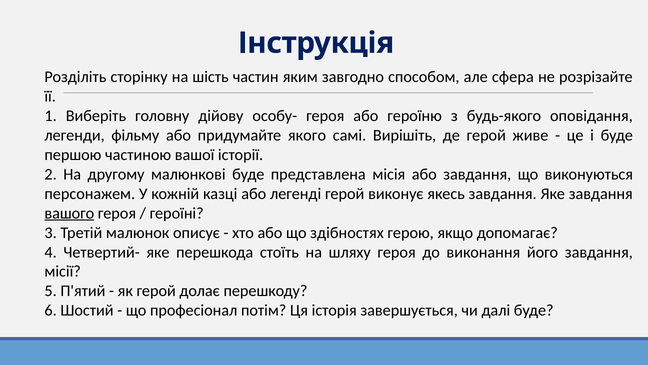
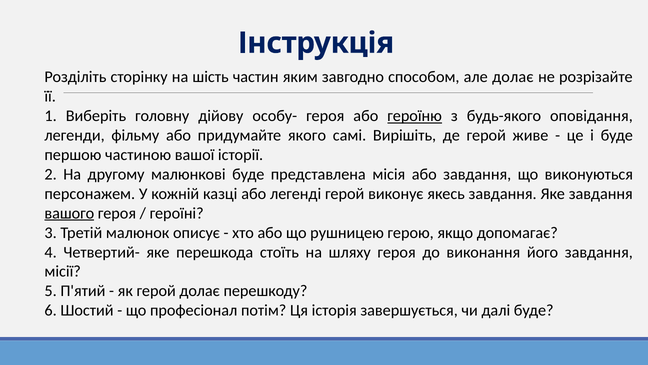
але сфера: сфера -> долає
героїню underline: none -> present
здібностях: здібностях -> рушницею
